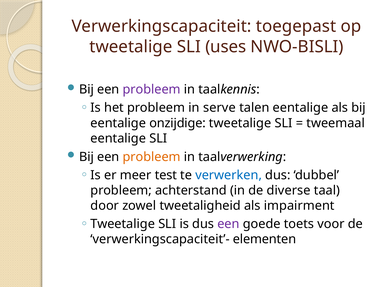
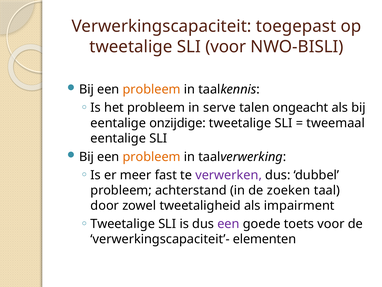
SLI uses: uses -> voor
probleem at (152, 89) colour: purple -> orange
talen eentalige: eentalige -> ongeacht
test: test -> fast
verwerken colour: blue -> purple
diverse: diverse -> zoeken
